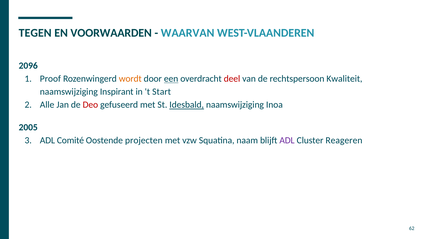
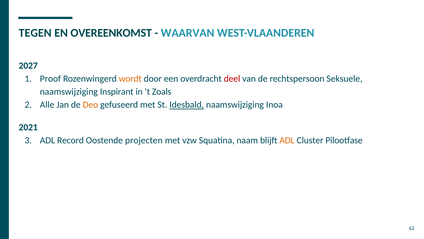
VOORWAARDEN: VOORWAARDEN -> OVEREENKOMST
2096: 2096 -> 2027
een underline: present -> none
Kwaliteit: Kwaliteit -> Seksuele
Start: Start -> Zoals
Deo colour: red -> orange
2005: 2005 -> 2021
Comité: Comité -> Record
ADL at (287, 140) colour: purple -> orange
Reageren: Reageren -> Pilootfase
